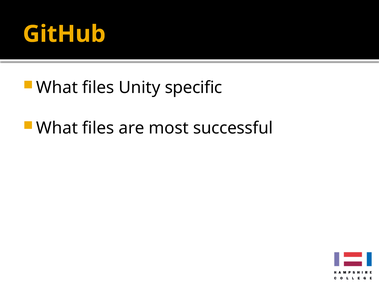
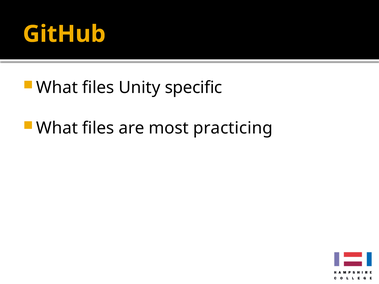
successful: successful -> practicing
